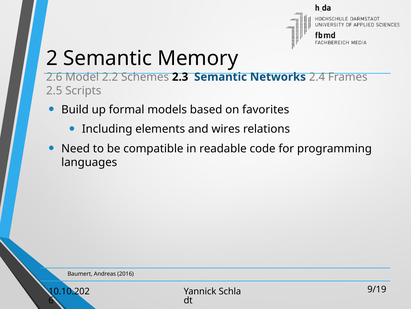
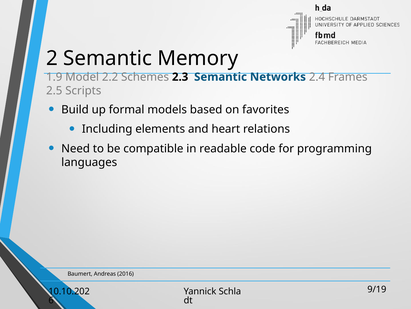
2.6: 2.6 -> 1.9
wires: wires -> heart
